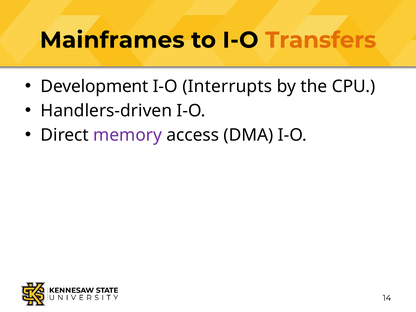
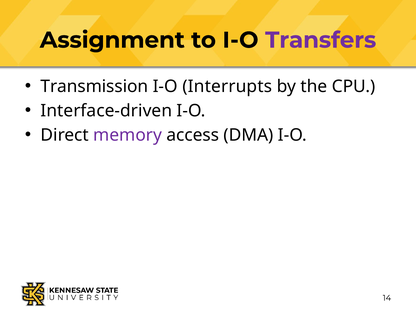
Mainframes: Mainframes -> Assignment
Transfers colour: orange -> purple
Development: Development -> Transmission
Handlers-driven: Handlers-driven -> Interface-driven
